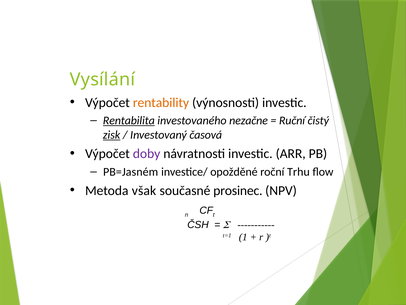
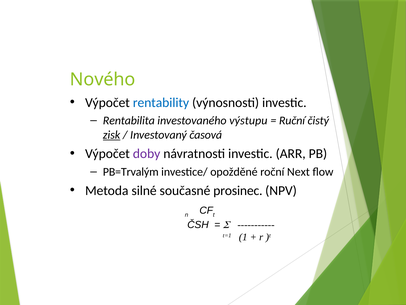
Vysílání: Vysílání -> Nového
rentability colour: orange -> blue
Rentabilita underline: present -> none
nezačne: nezačne -> výstupu
PB=Jasném: PB=Jasném -> PB=Trvalým
Trhu: Trhu -> Next
však: však -> silné
